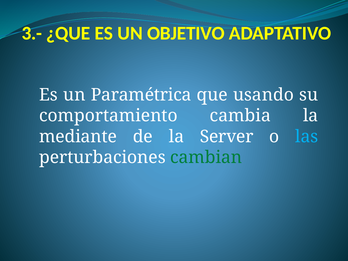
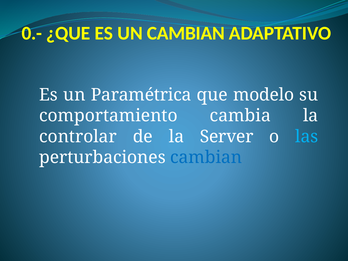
3.-: 3.- -> 0.-
UN OBJETIVO: OBJETIVO -> CAMBIAN
usando: usando -> modelo
mediante: mediante -> controlar
cambian at (206, 157) colour: green -> blue
